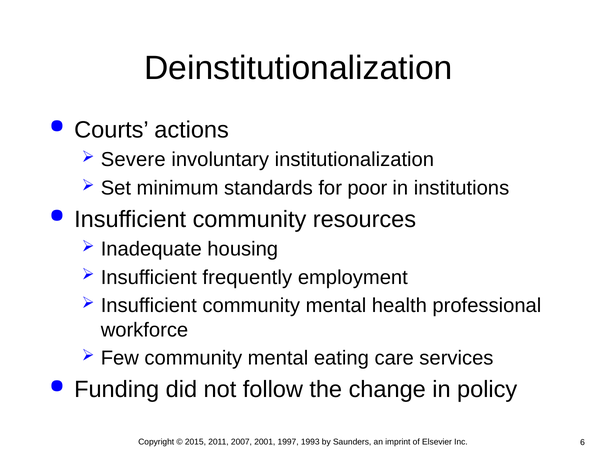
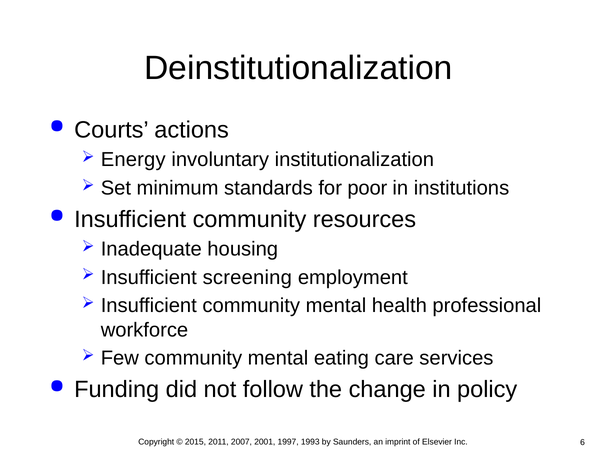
Severe: Severe -> Energy
frequently: frequently -> screening
